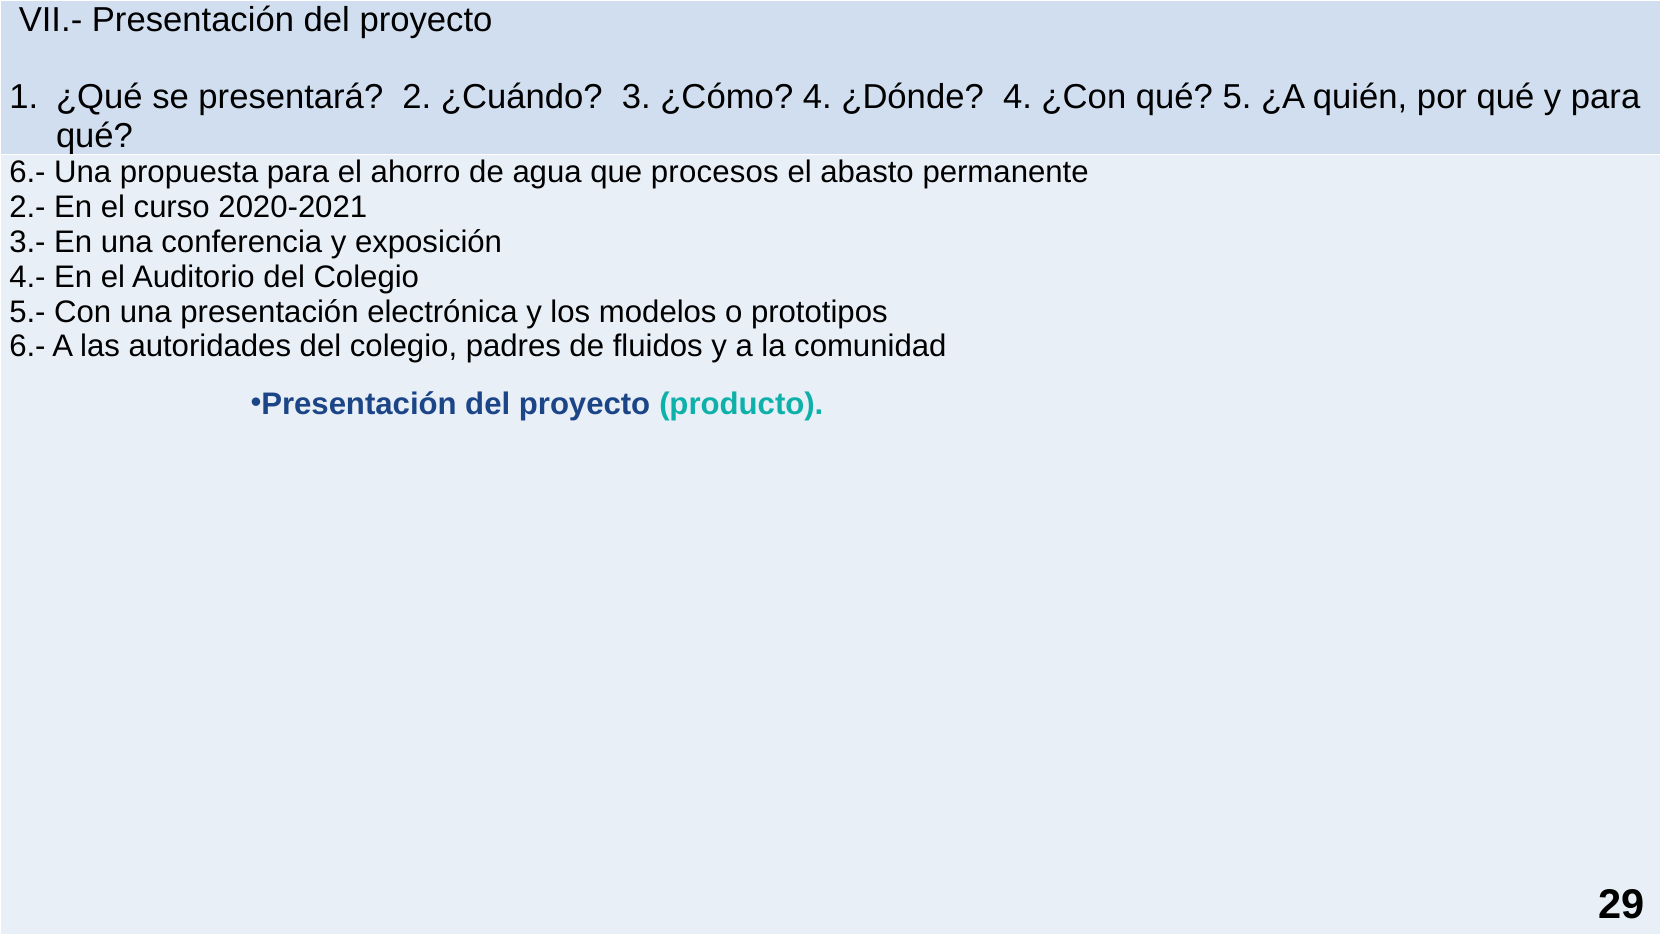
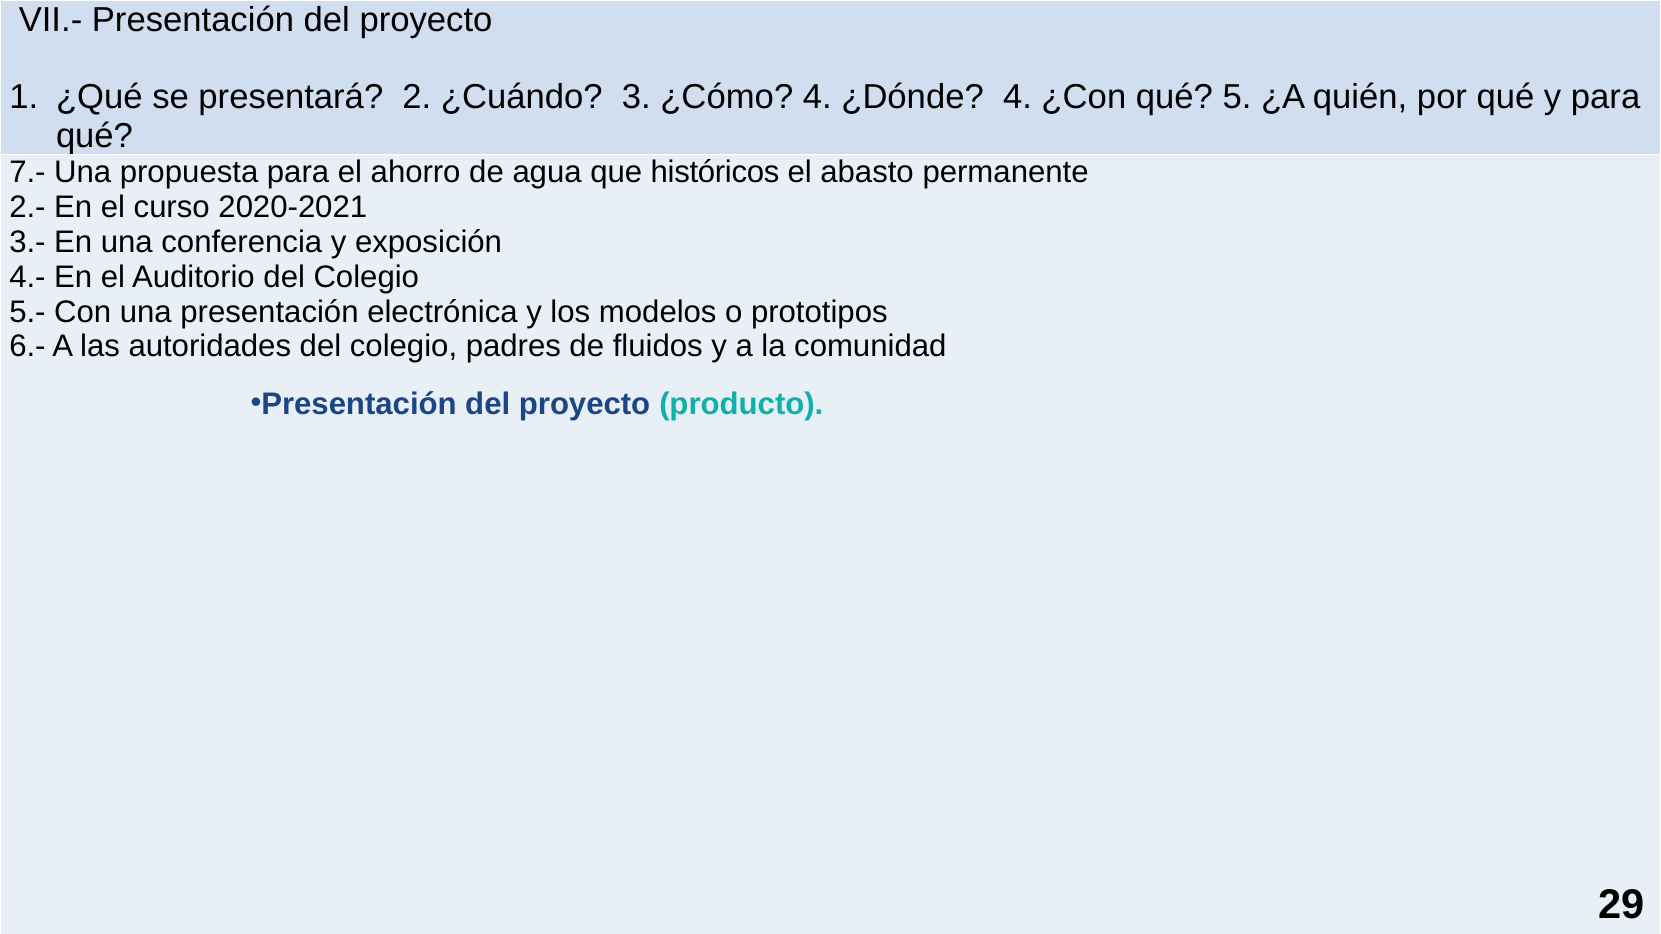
6.- at (27, 172): 6.- -> 7.-
procesos: procesos -> históricos
